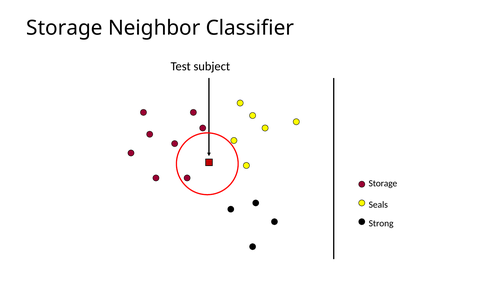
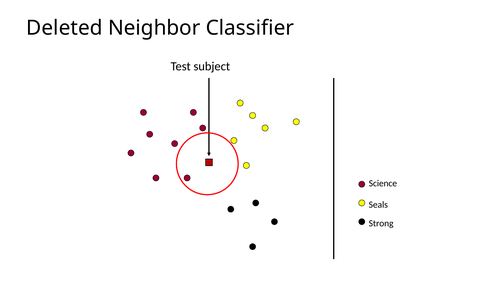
Storage at (64, 28): Storage -> Deleted
Storage at (383, 183): Storage -> Science
